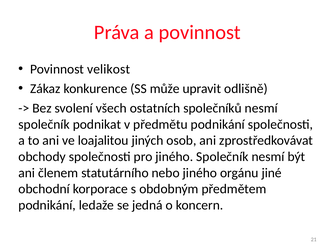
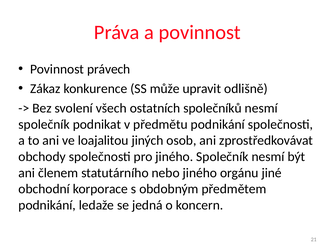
velikost: velikost -> právech
